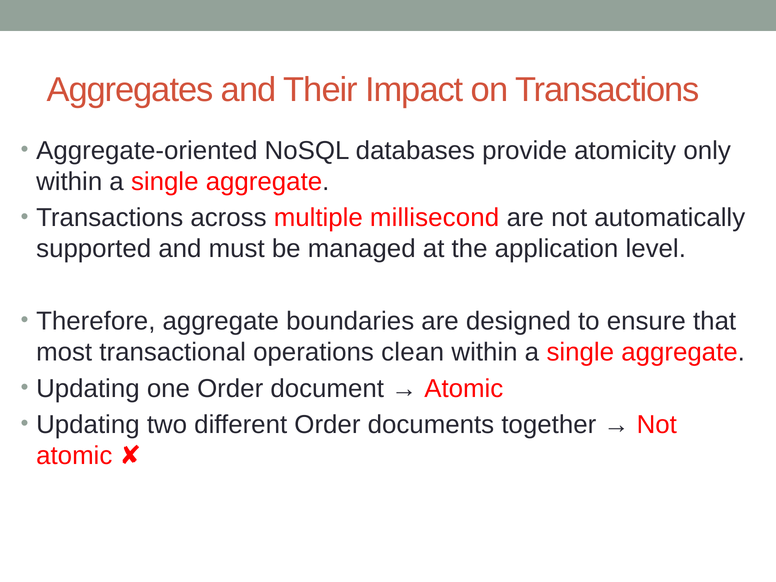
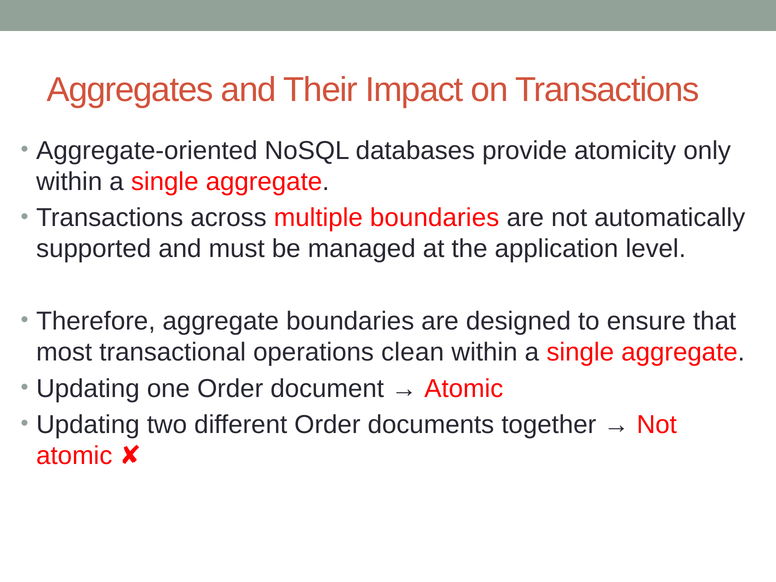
multiple millisecond: millisecond -> boundaries
